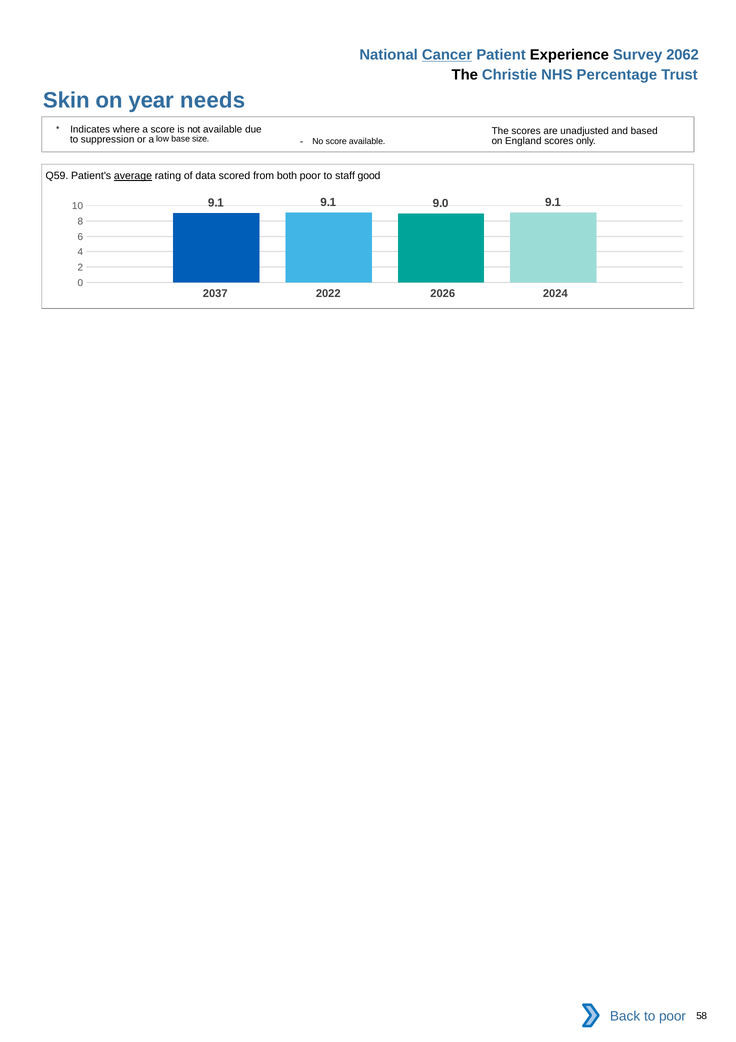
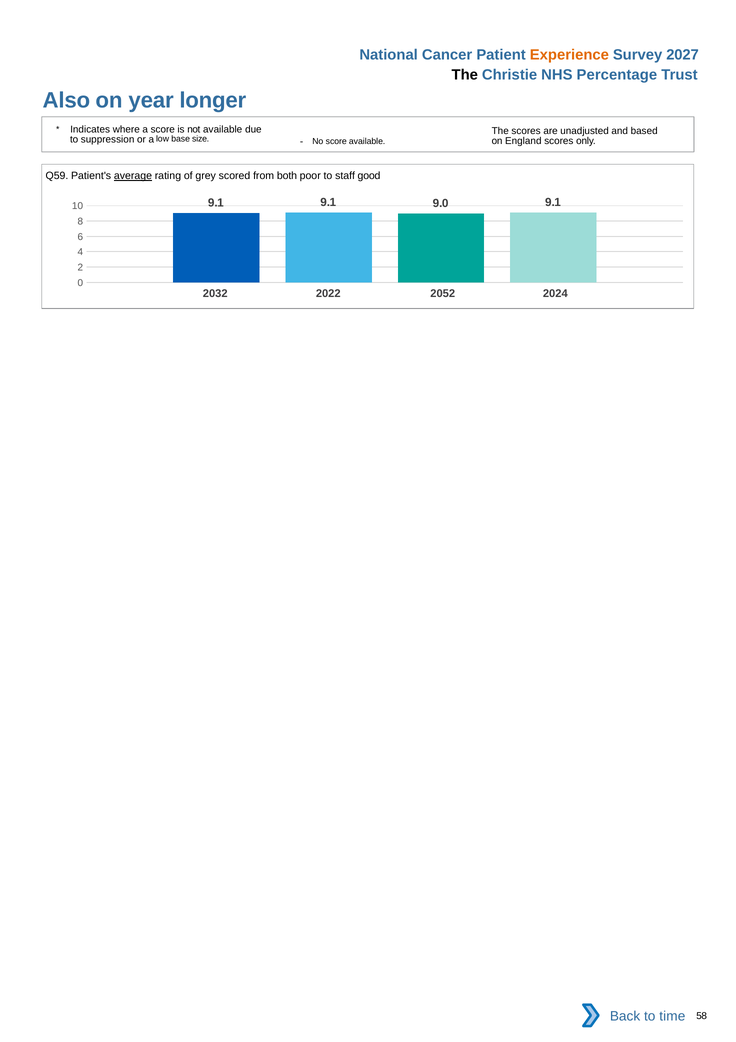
Cancer underline: present -> none
Experience colour: black -> orange
2062: 2062 -> 2027
Skin: Skin -> Also
needs: needs -> longer
data: data -> grey
2037: 2037 -> 2032
2026: 2026 -> 2052
to poor: poor -> time
